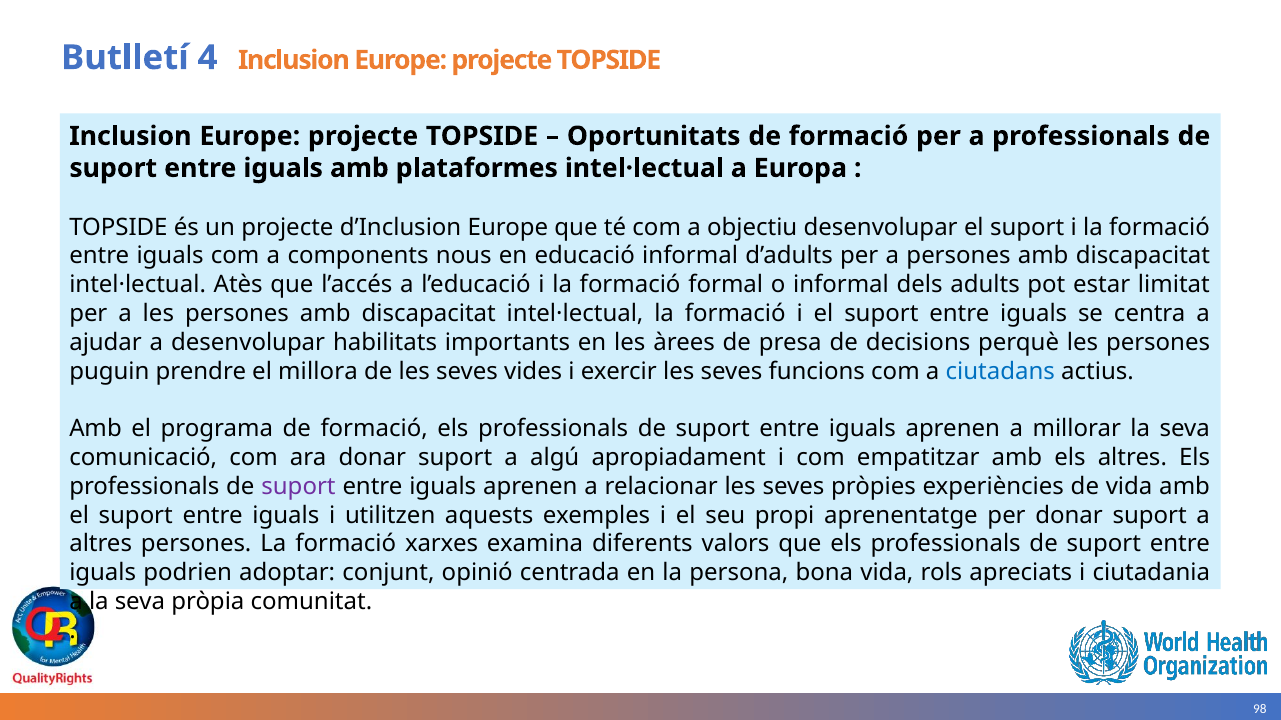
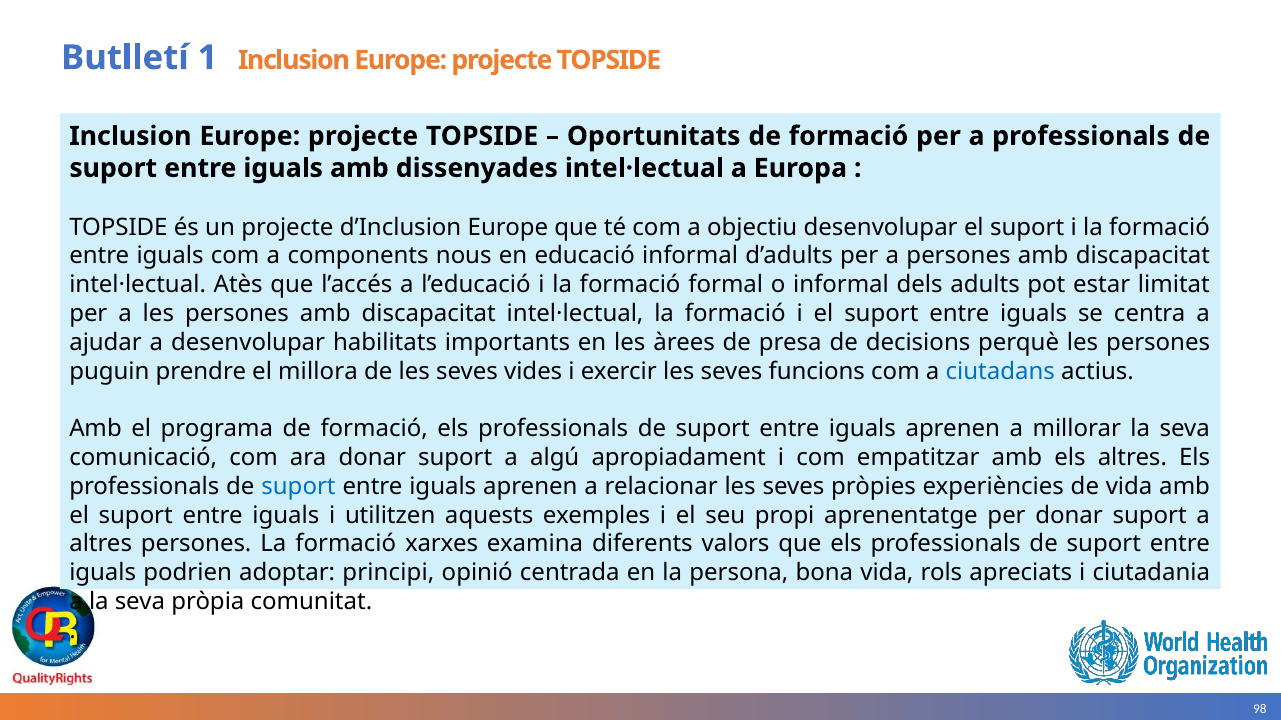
4: 4 -> 1
plataformes: plataformes -> dissenyades
suport at (299, 487) colour: purple -> blue
conjunt: conjunt -> principi
